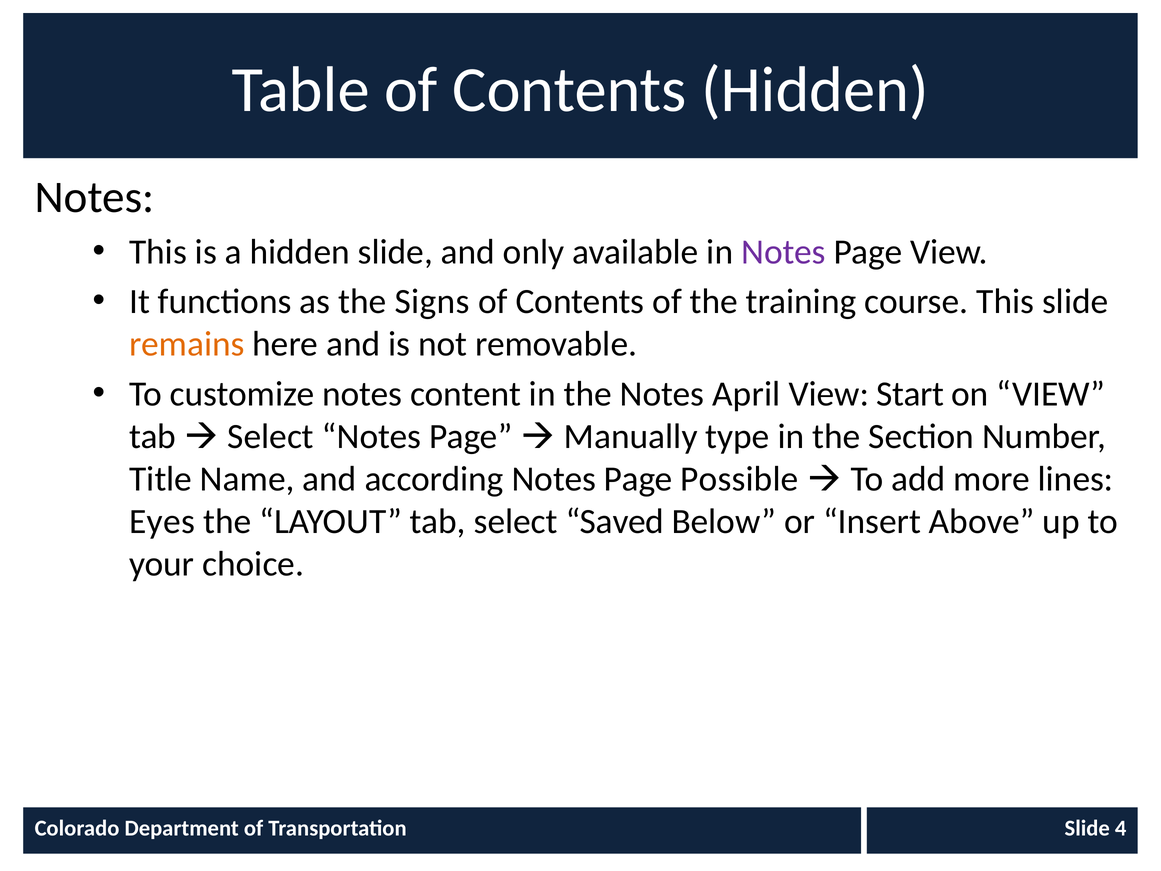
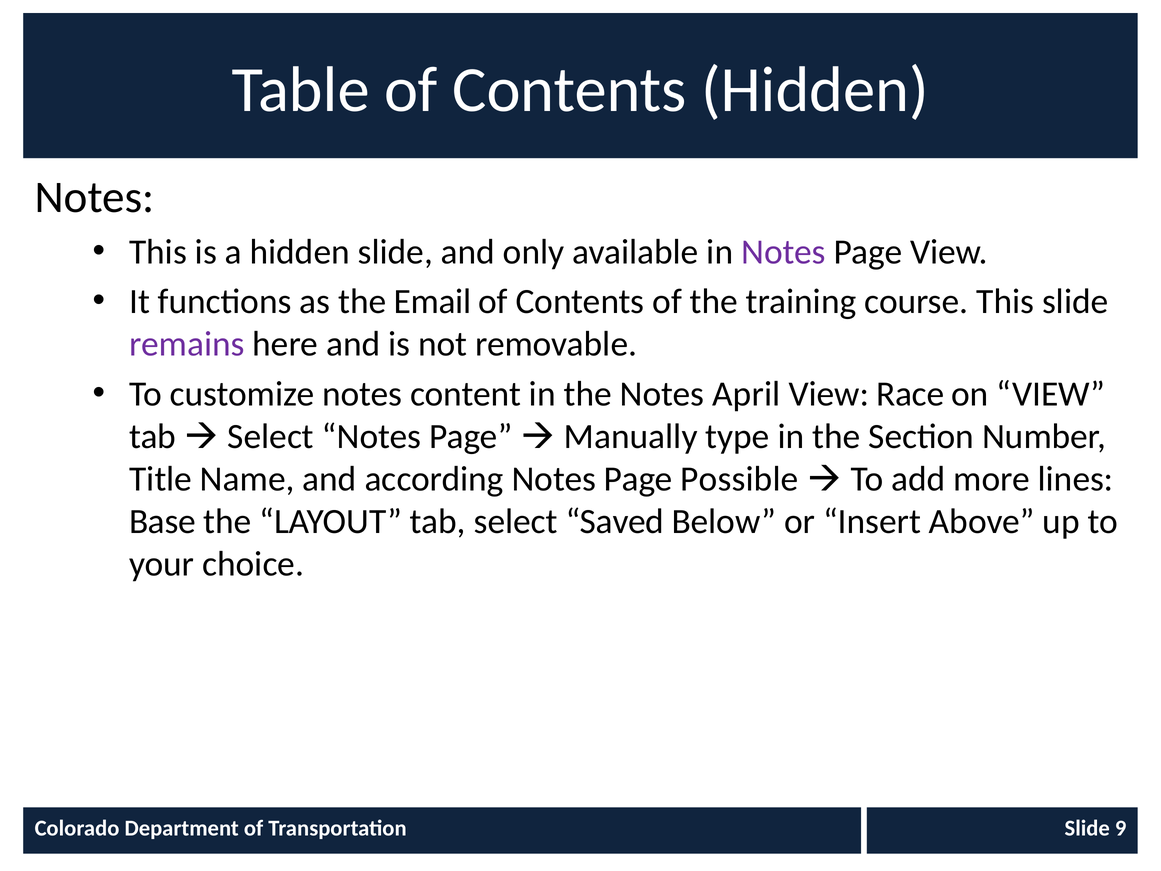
Signs: Signs -> Email
remains colour: orange -> purple
Start: Start -> Race
Eyes: Eyes -> Base
4: 4 -> 9
